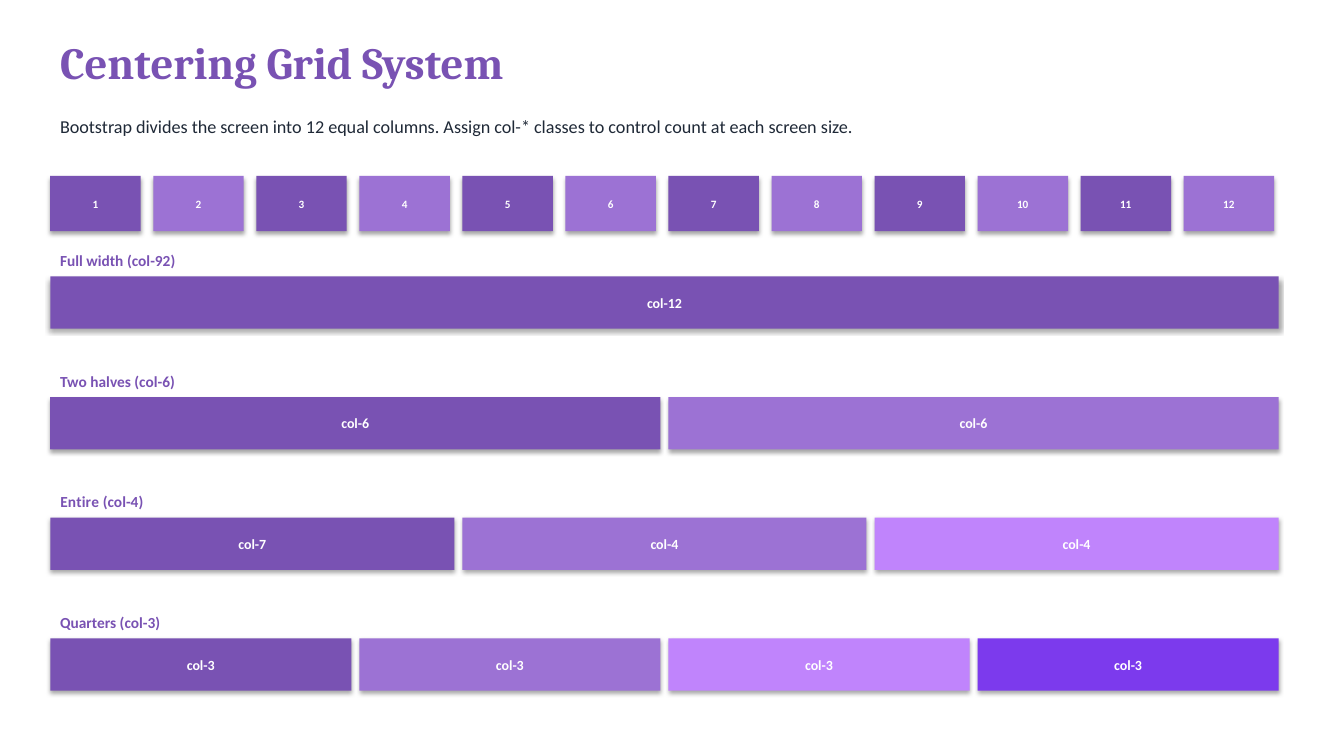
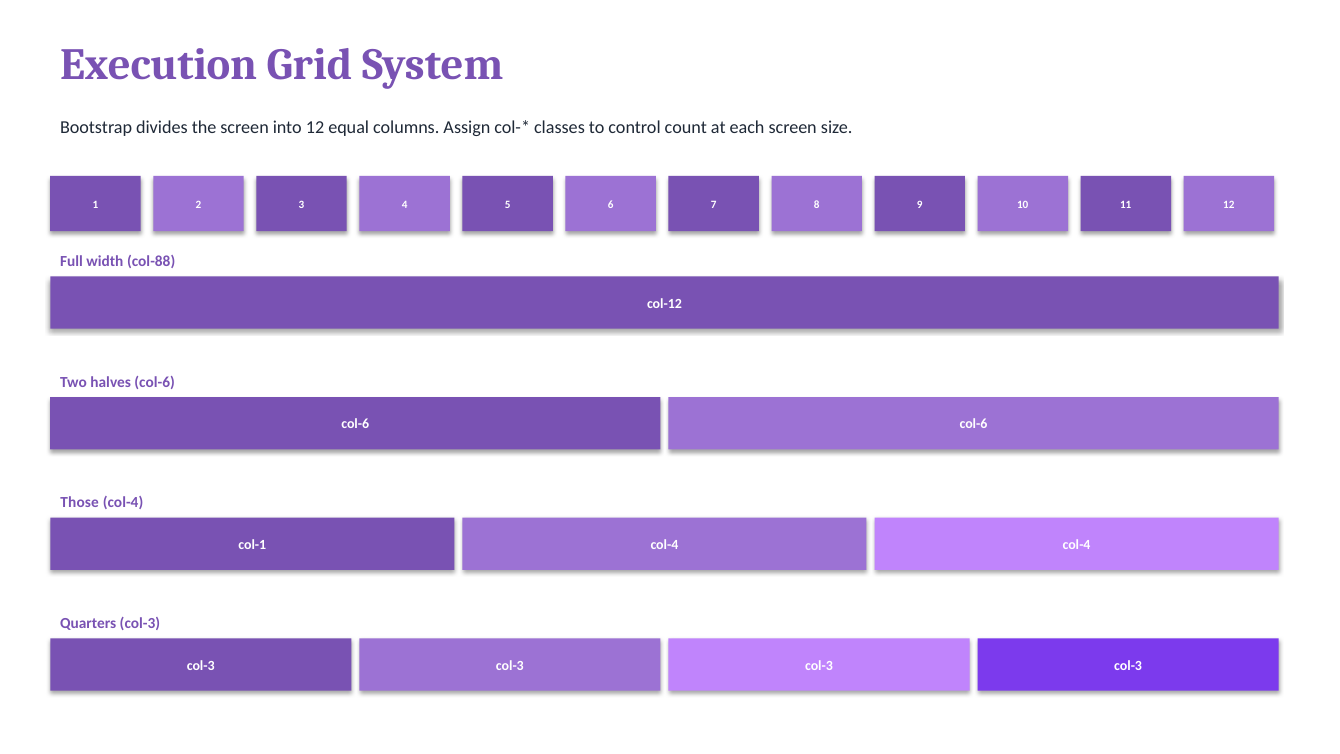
Centering: Centering -> Execution
col-92: col-92 -> col-88
Entire: Entire -> Those
col-7: col-7 -> col-1
